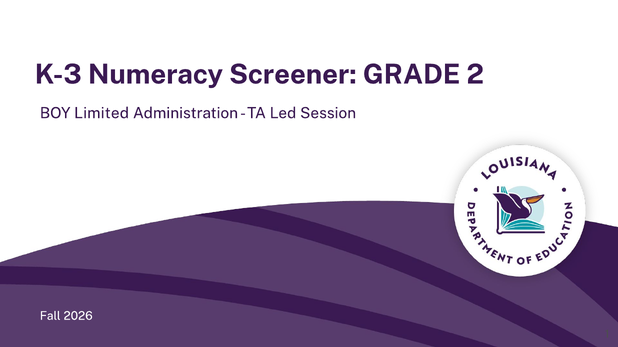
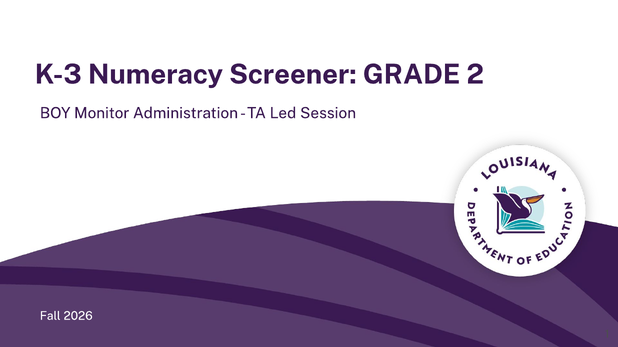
Limited: Limited -> Monitor
